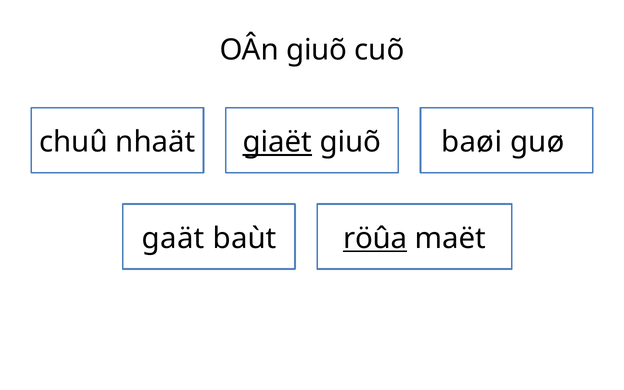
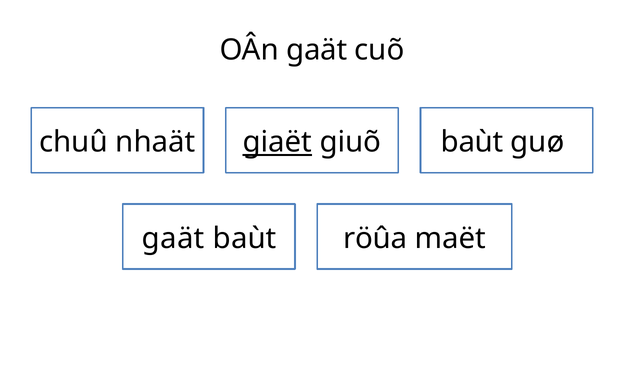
OÂn giuõ: giuõ -> gaät
giuõ baøi: baøi -> baùt
röûa underline: present -> none
